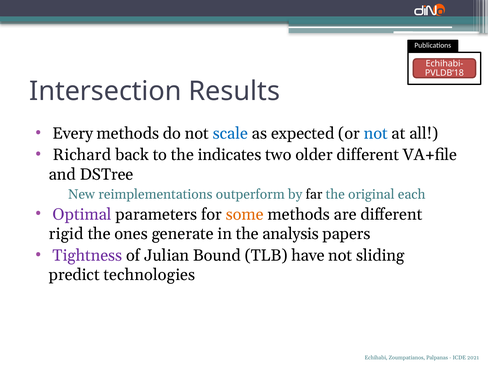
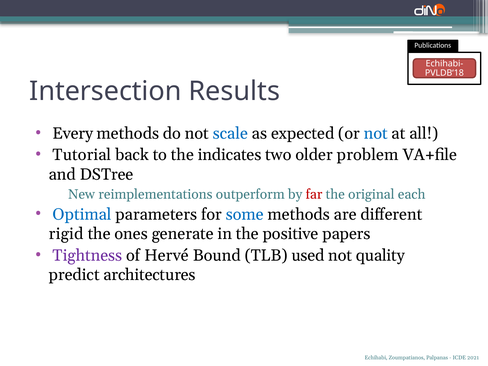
Richard: Richard -> Tutorial
older different: different -> problem
far colour: black -> red
Optimal colour: purple -> blue
some colour: orange -> blue
analysis: analysis -> positive
Julian: Julian -> Hervé
have: have -> used
sliding: sliding -> quality
technologies: technologies -> architectures
